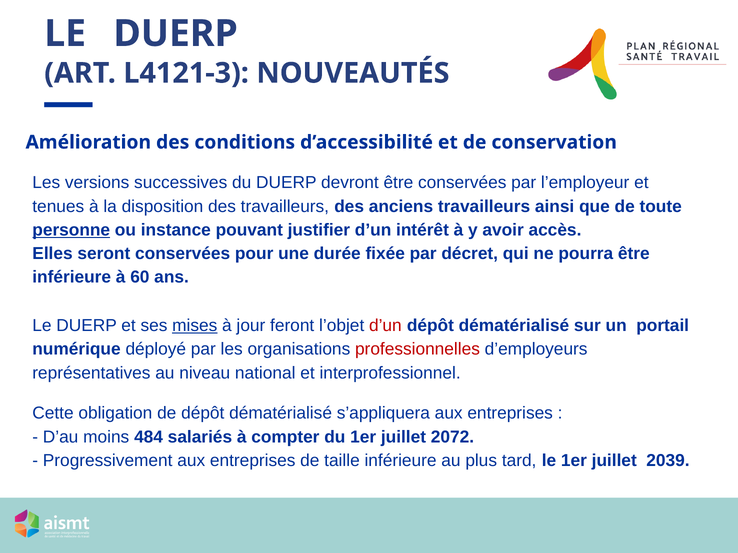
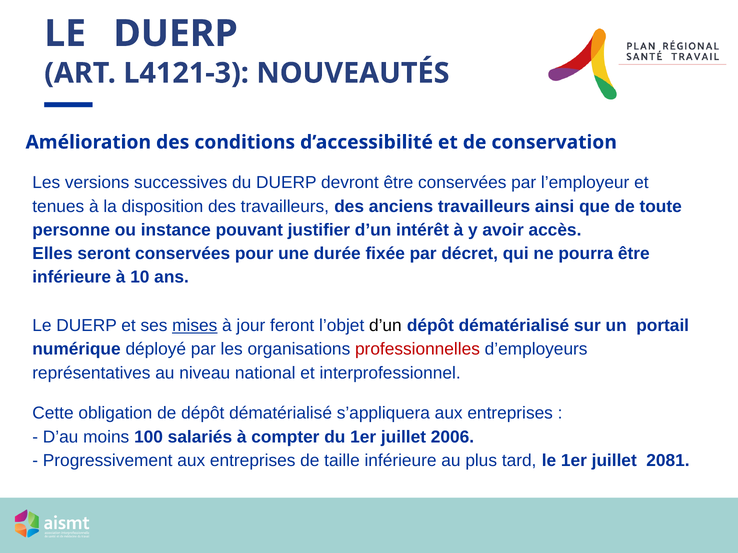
personne underline: present -> none
60: 60 -> 10
d’un at (385, 326) colour: red -> black
484: 484 -> 100
2072: 2072 -> 2006
2039: 2039 -> 2081
